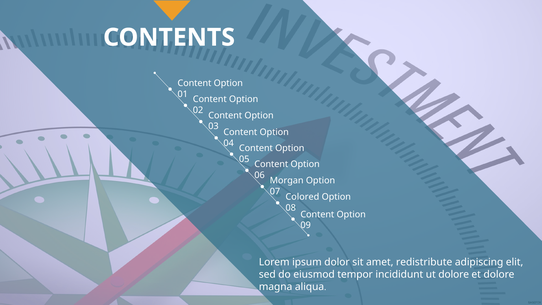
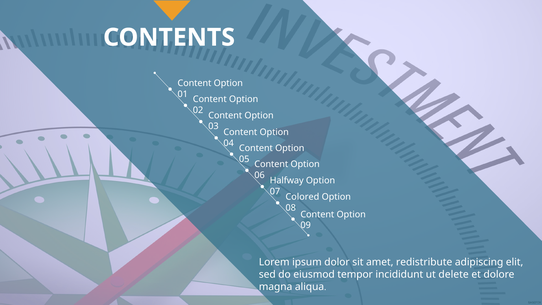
Morgan: Morgan -> Halfway
ut dolore: dolore -> delete
